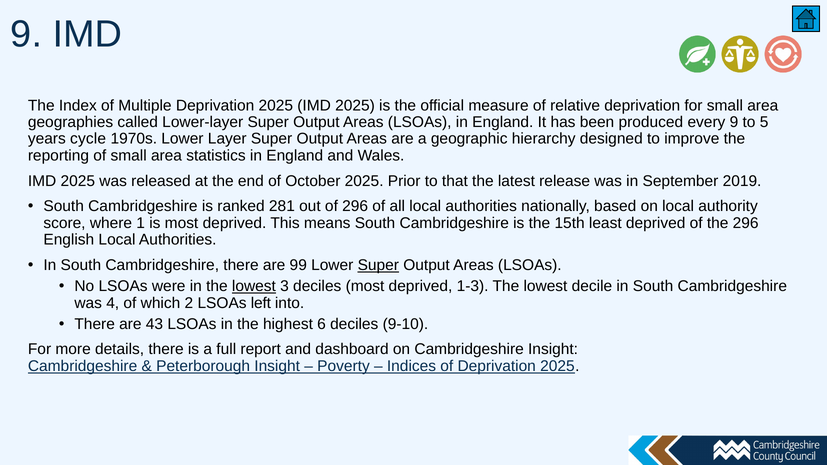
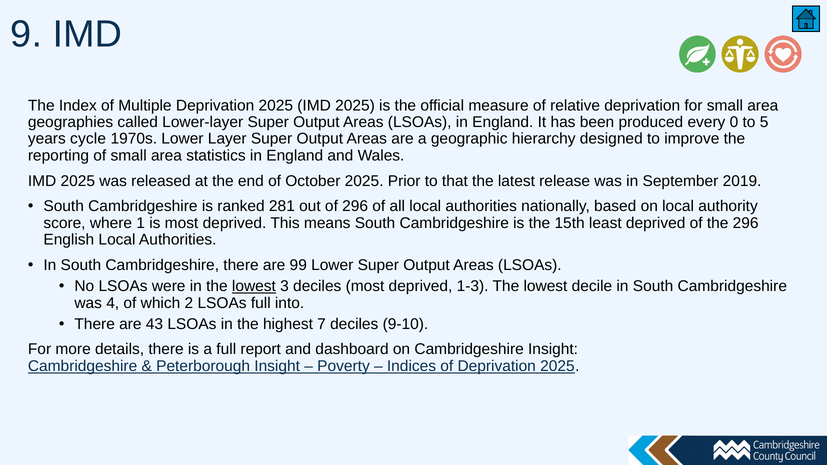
every 9: 9 -> 0
Super at (378, 265) underline: present -> none
LSOAs left: left -> full
6: 6 -> 7
